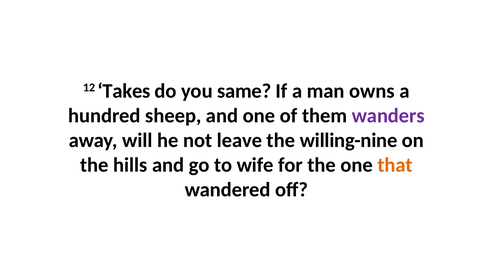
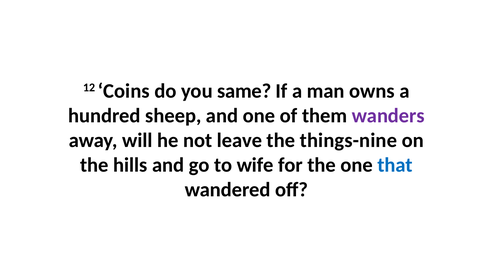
Takes: Takes -> Coins
willing-nine: willing-nine -> things-nine
that colour: orange -> blue
